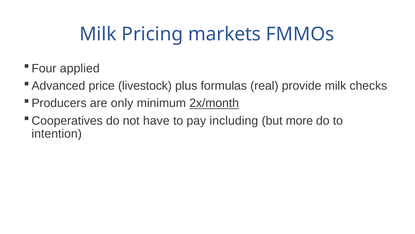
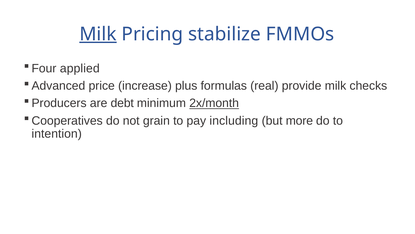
Milk at (98, 34) underline: none -> present
markets: markets -> stabilize
livestock: livestock -> increase
only: only -> debt
have: have -> grain
